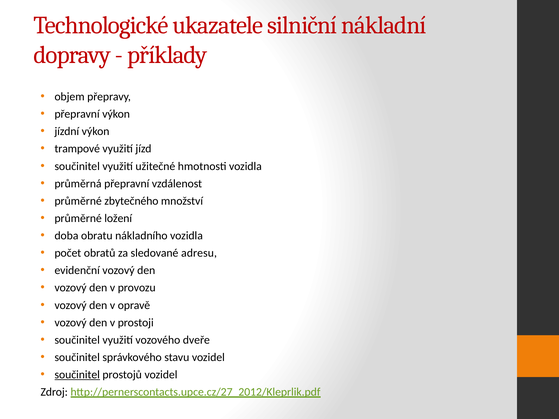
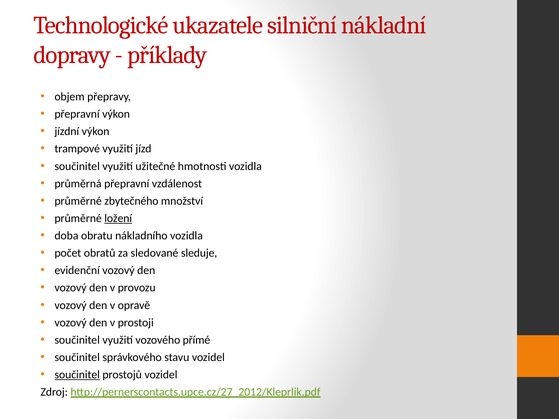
ložení underline: none -> present
adresu: adresu -> sleduje
dveře: dveře -> přímé
